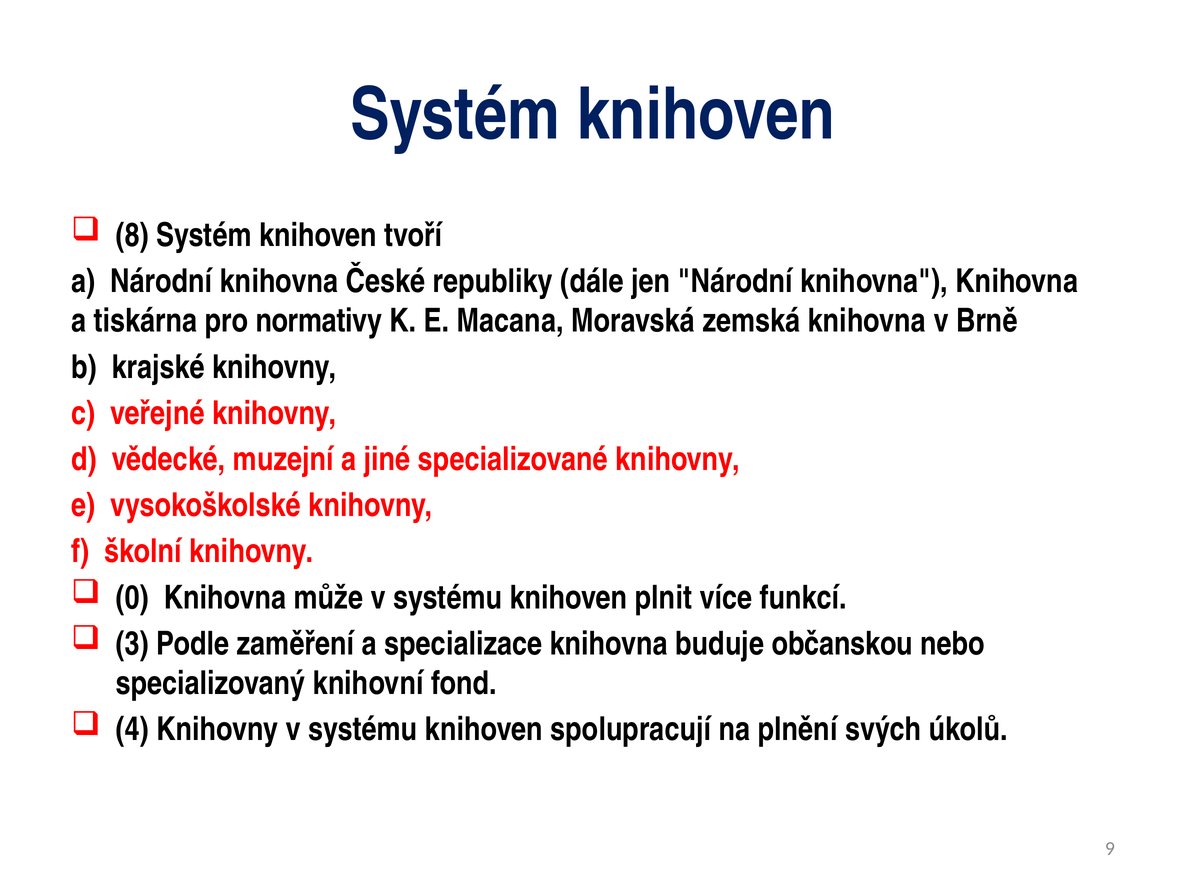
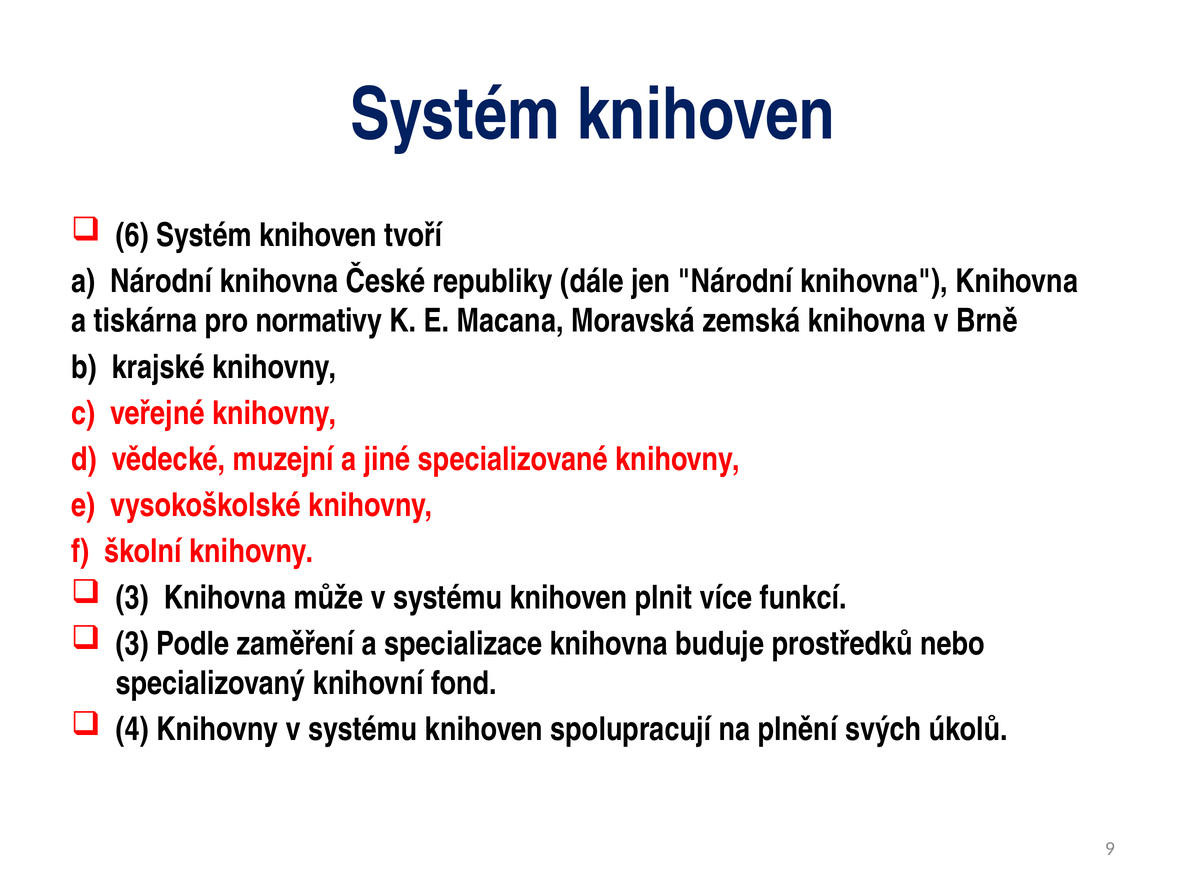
8: 8 -> 6
0 at (132, 598): 0 -> 3
občanskou: občanskou -> prostředků
